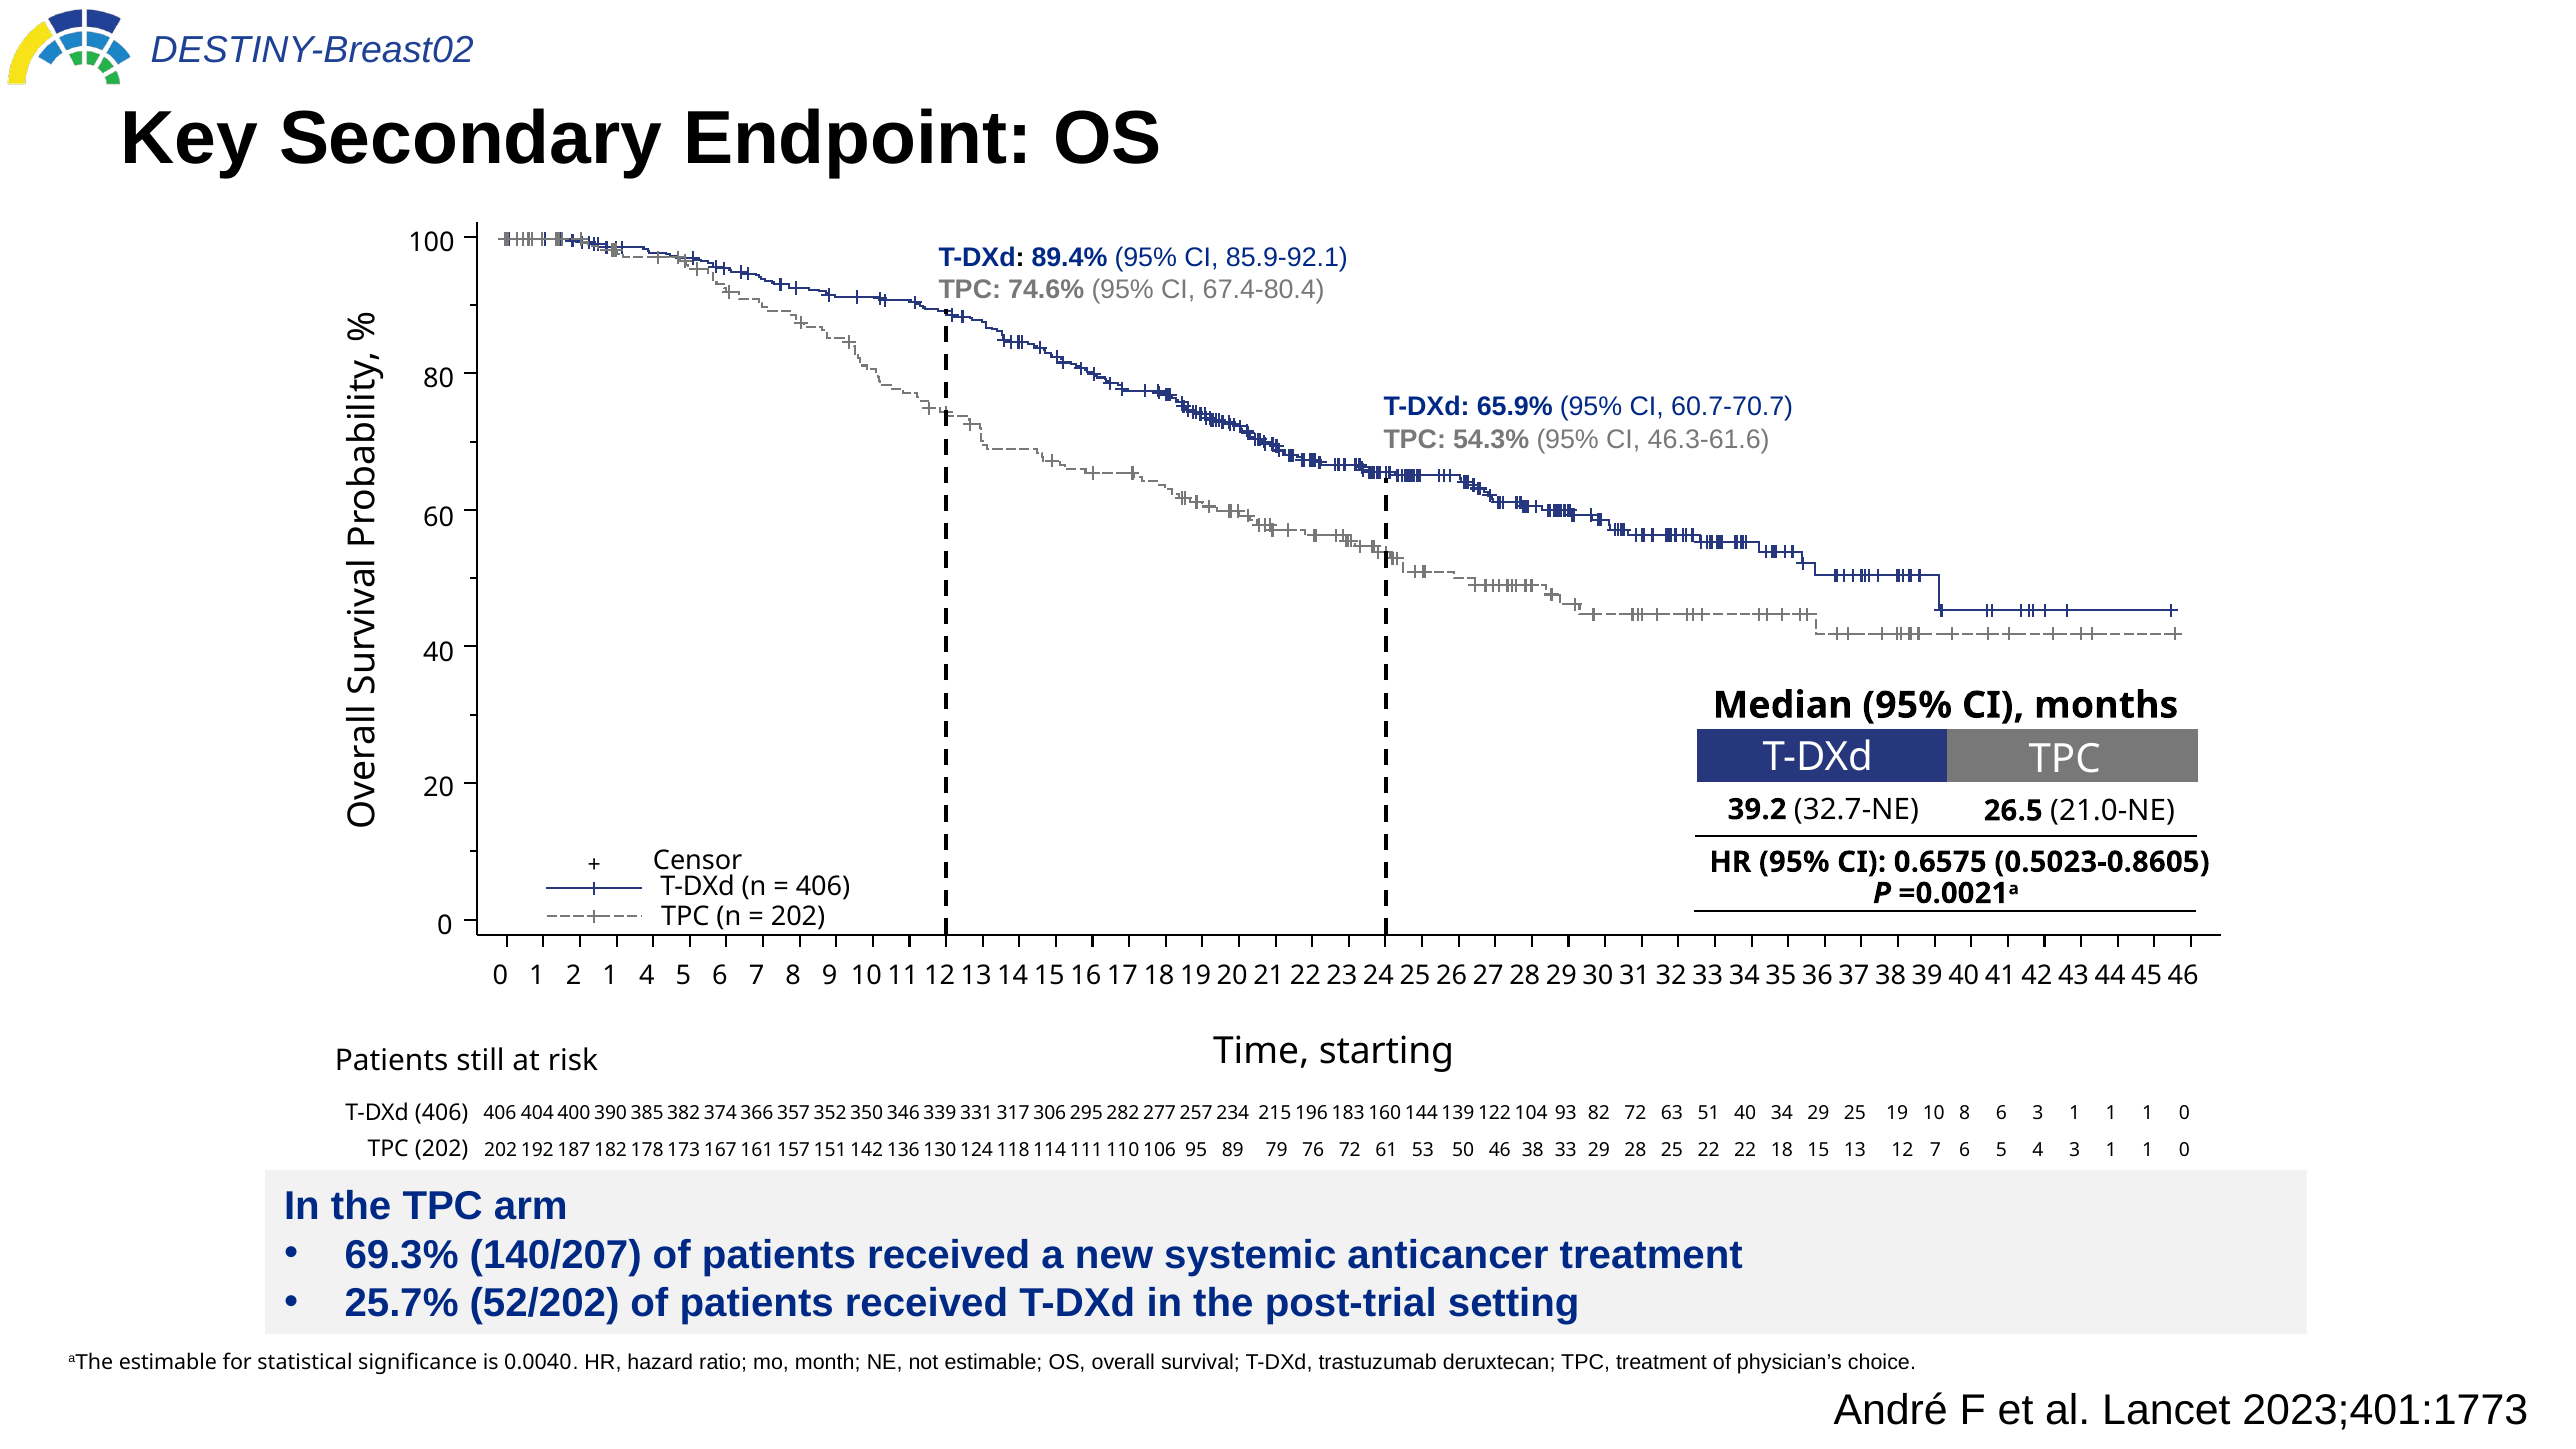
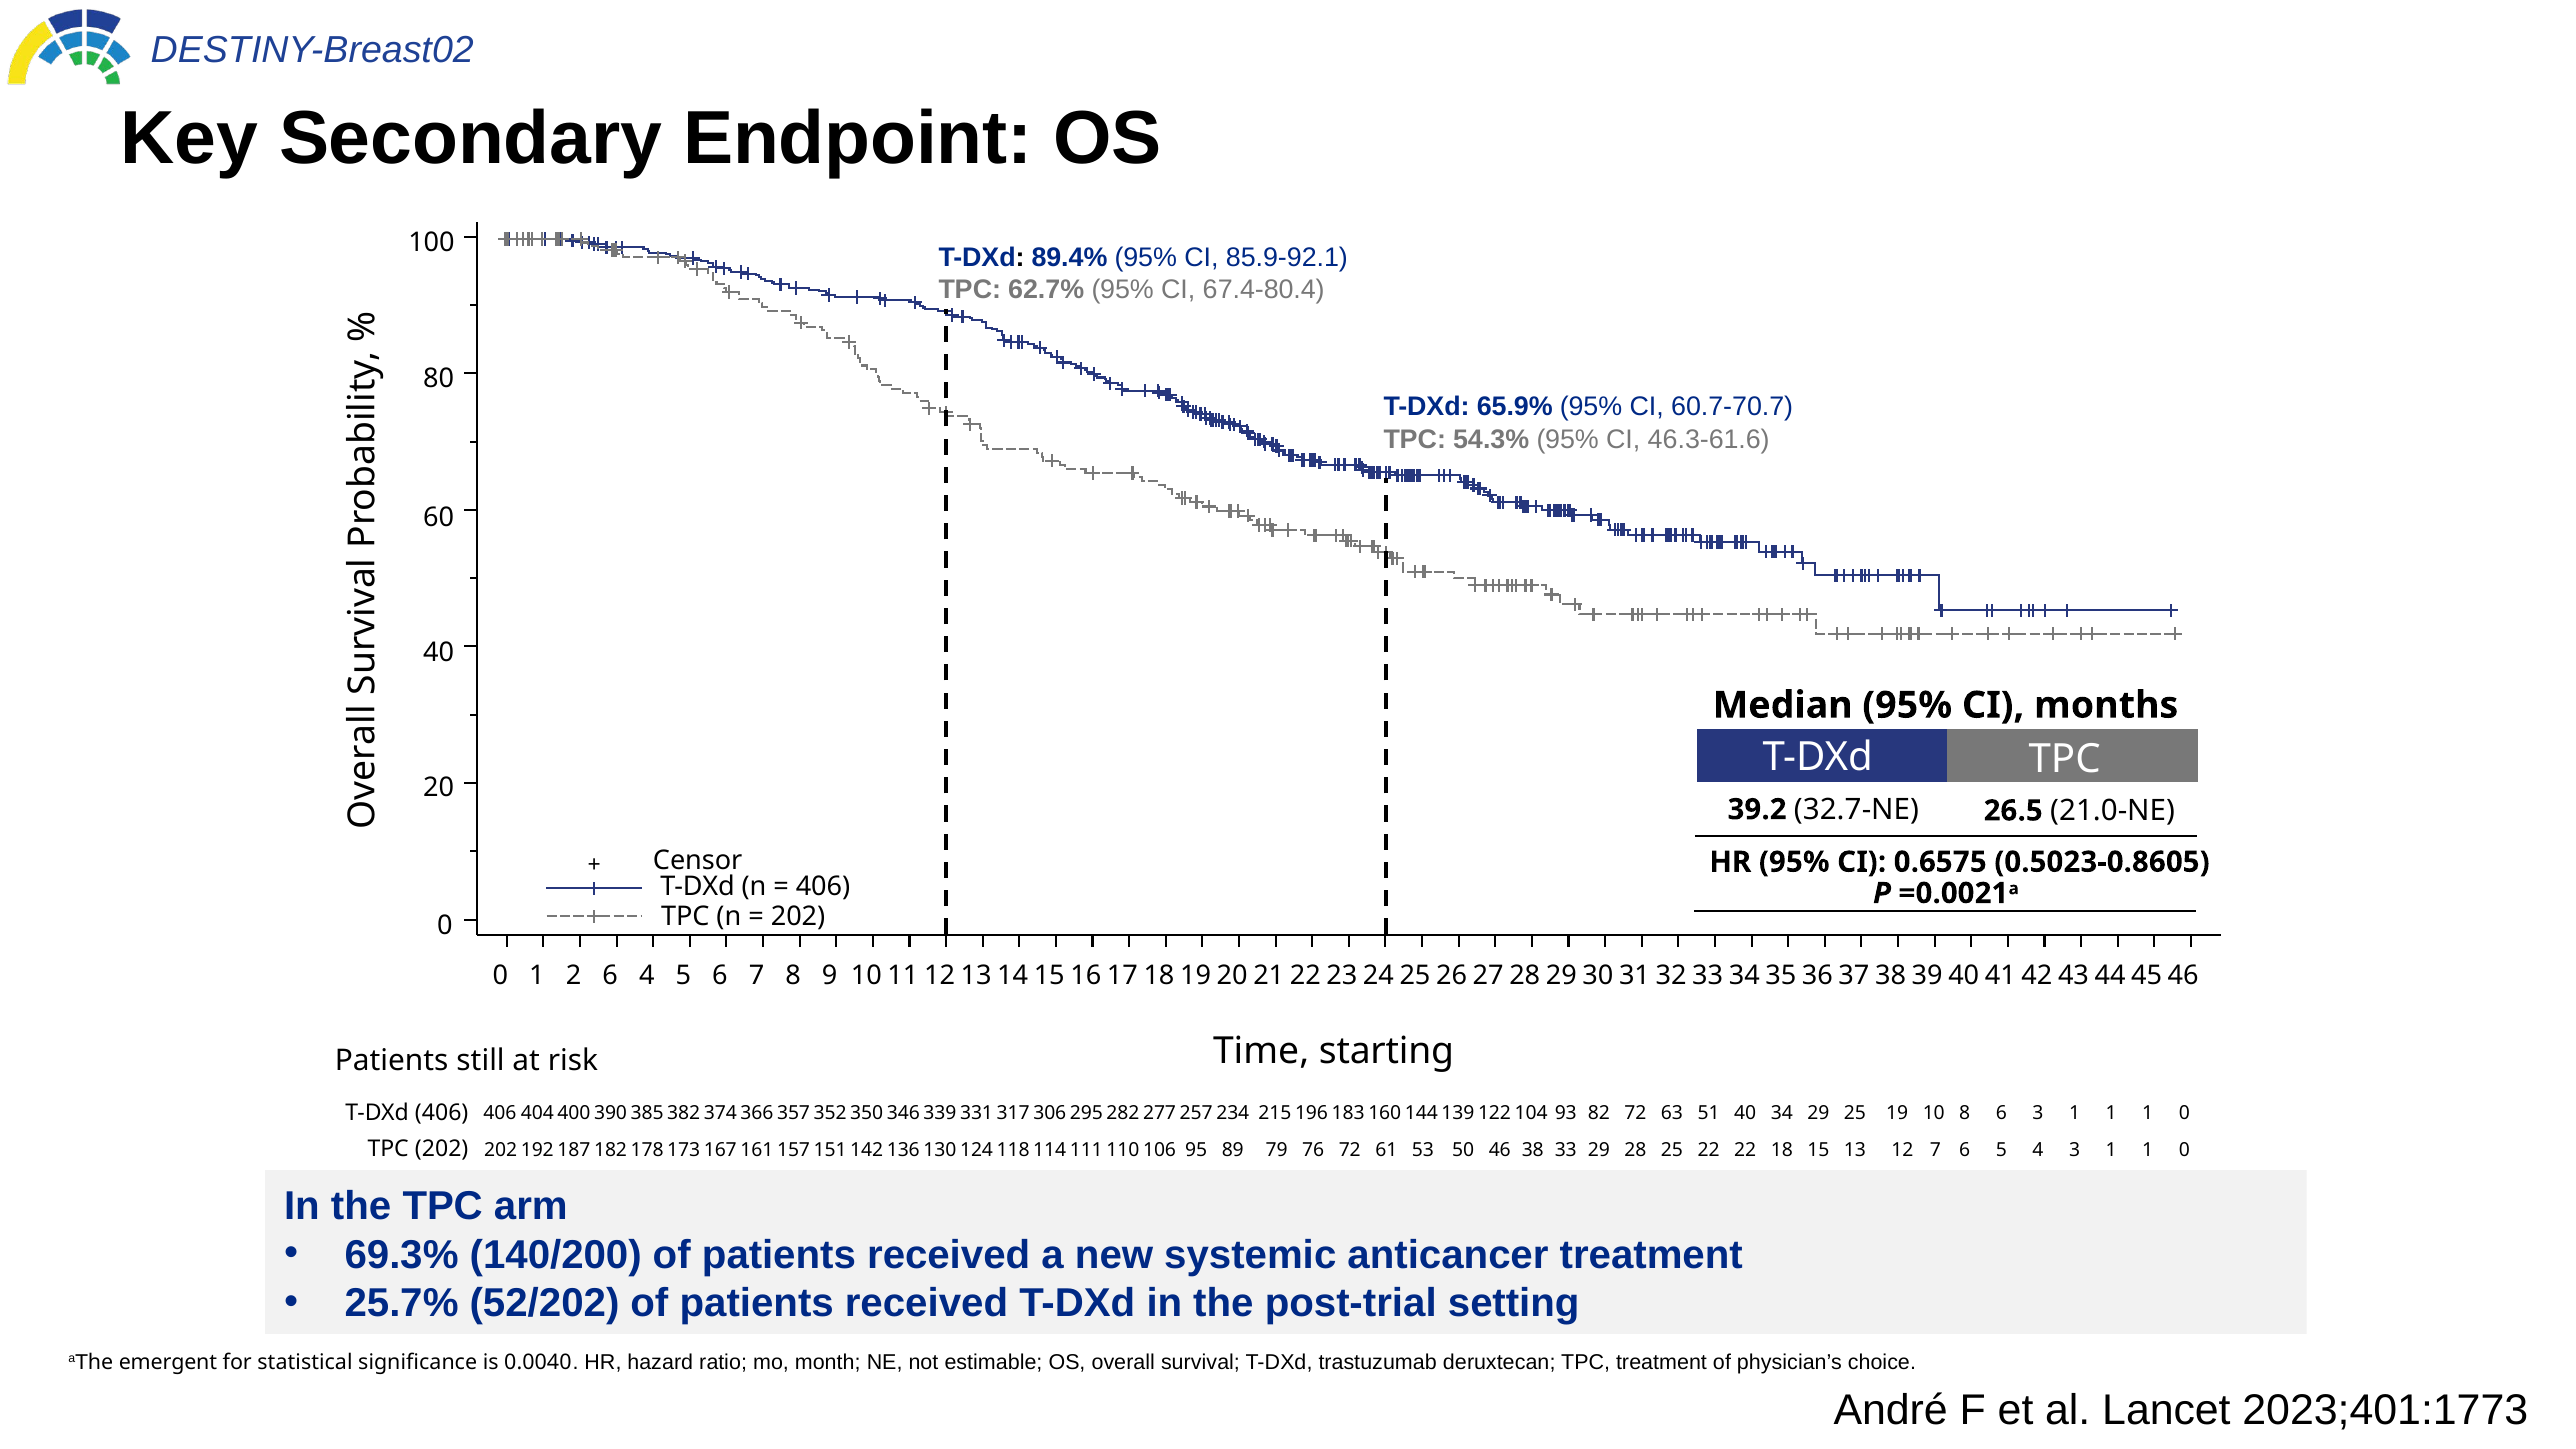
74.6%: 74.6% -> 62.7%
2 1: 1 -> 6
140/207: 140/207 -> 140/200
aThe estimable: estimable -> emergent
